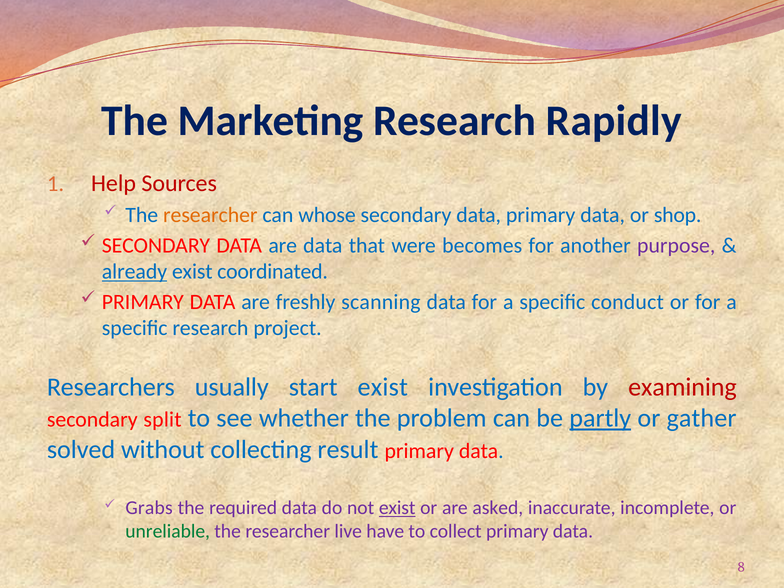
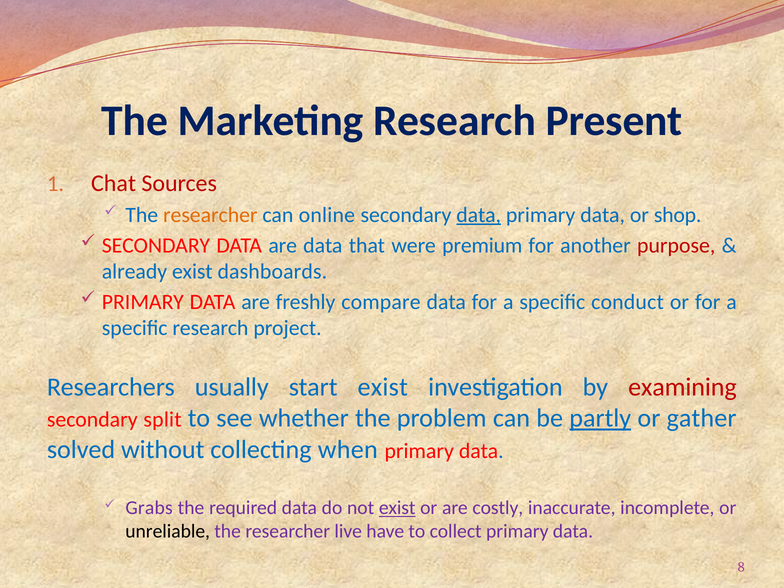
Rapidly: Rapidly -> Present
Help: Help -> Chat
whose: whose -> online
data at (479, 215) underline: none -> present
becomes: becomes -> premium
purpose colour: purple -> red
already underline: present -> none
coordinated: coordinated -> dashboards
scanning: scanning -> compare
result: result -> when
asked: asked -> costly
unreliable colour: green -> black
